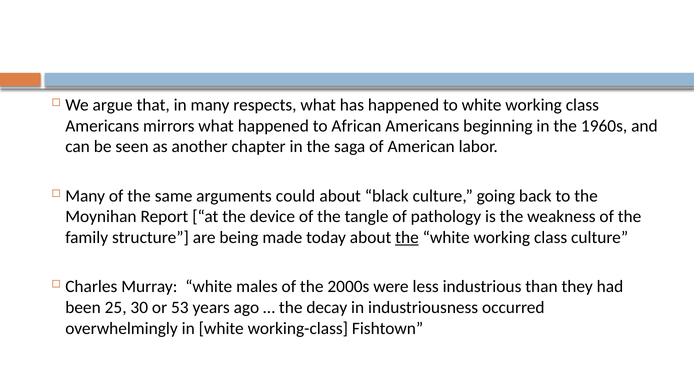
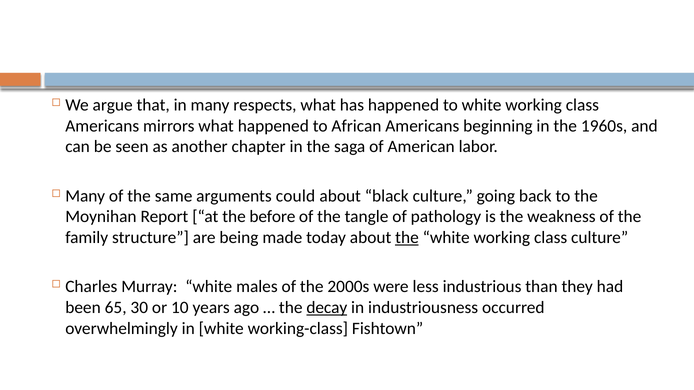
device: device -> before
25: 25 -> 65
53: 53 -> 10
decay underline: none -> present
